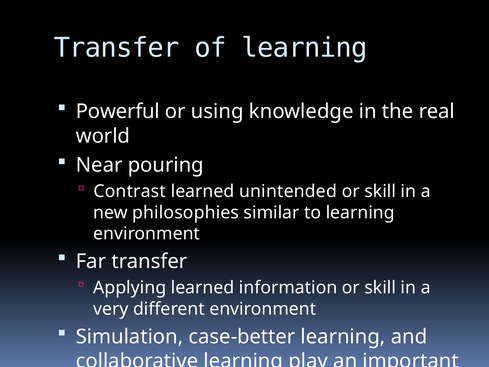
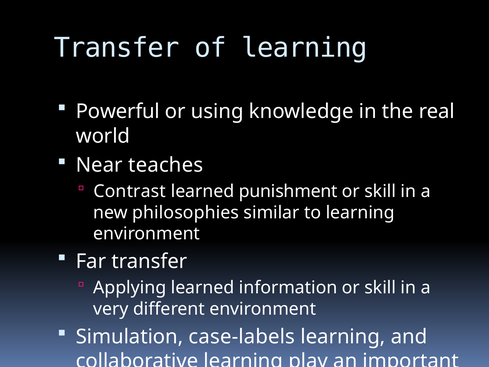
pouring: pouring -> teaches
unintended: unintended -> punishment
case-better: case-better -> case-labels
